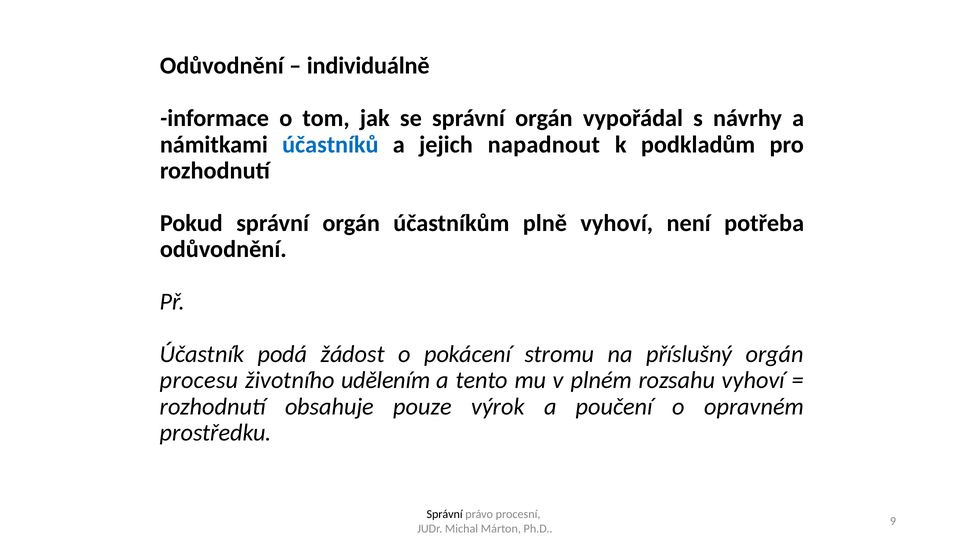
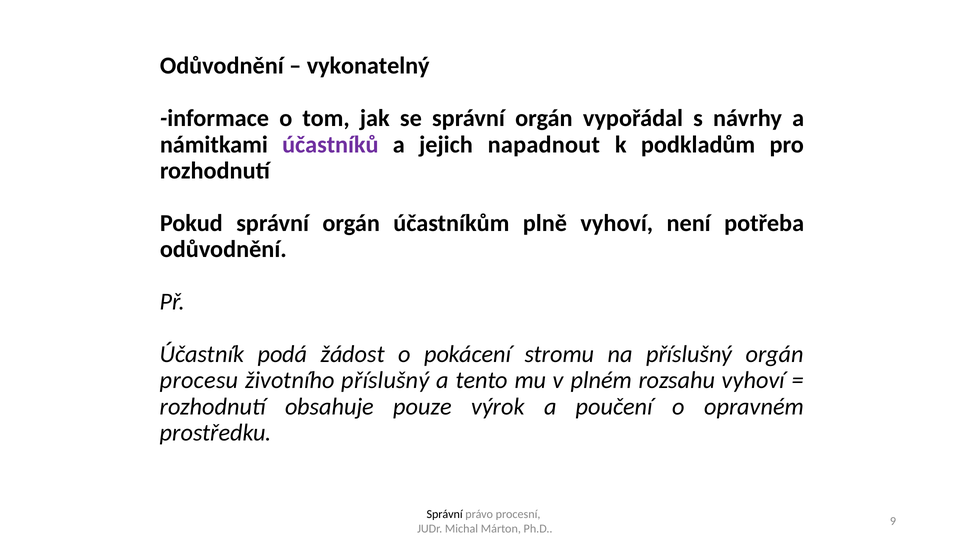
individuálně: individuálně -> vykonatelný
účastníků colour: blue -> purple
životního udělením: udělením -> příslušný
